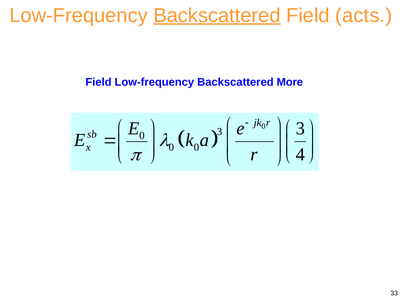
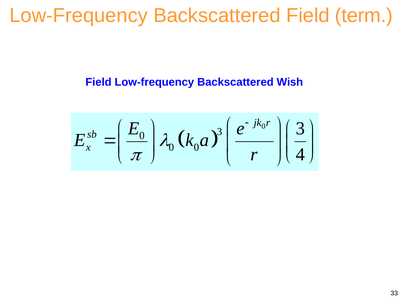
Backscattered at (217, 15) underline: present -> none
acts: acts -> term
More: More -> Wish
